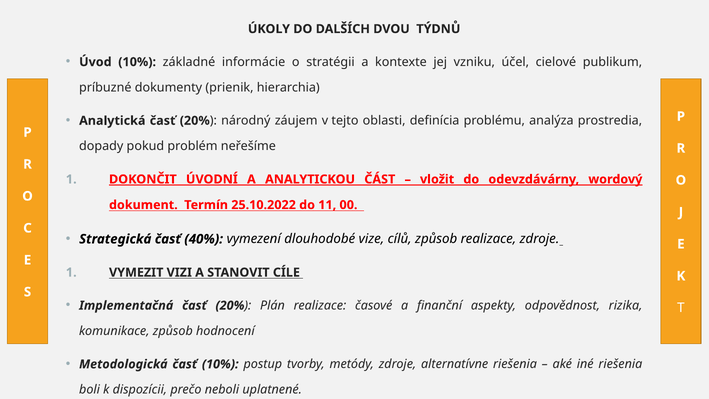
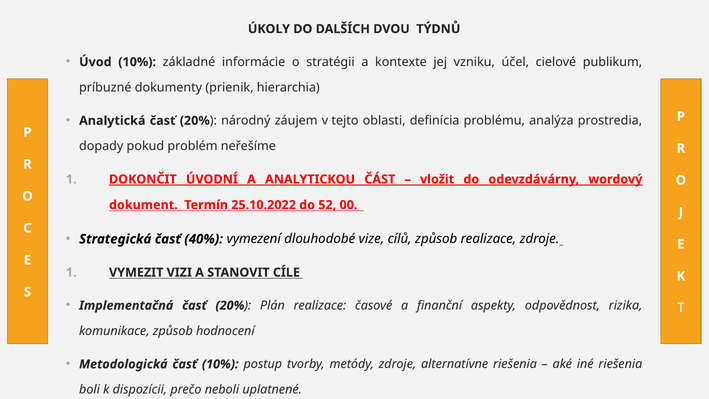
11: 11 -> 52
